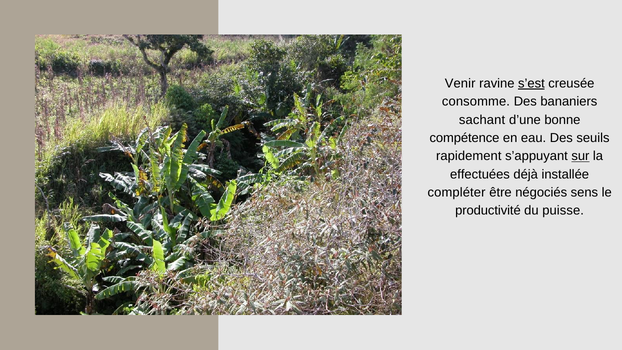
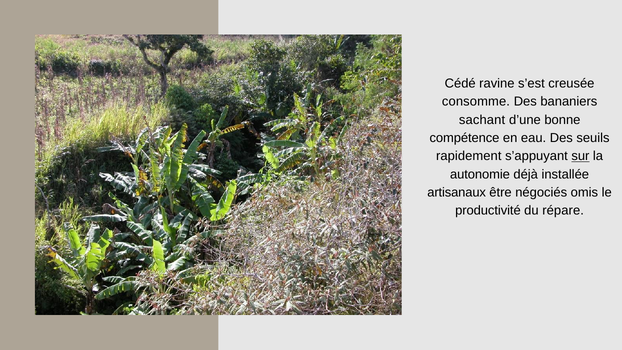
Venir: Venir -> Cédé
s’est underline: present -> none
effectuées: effectuées -> autonomie
compléter: compléter -> artisanaux
sens: sens -> omis
puisse: puisse -> répare
